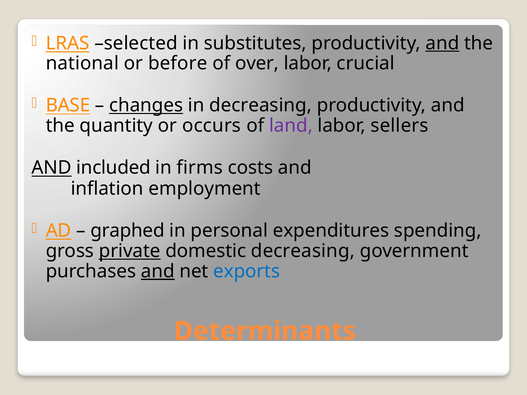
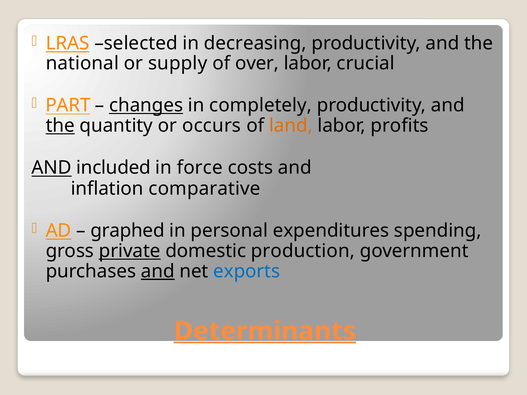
substitutes: substitutes -> decreasing
and at (442, 43) underline: present -> none
before: before -> supply
BASE: BASE -> PART
in decreasing: decreasing -> completely
the at (60, 126) underline: none -> present
land colour: purple -> orange
sellers: sellers -> profits
firms: firms -> force
employment: employment -> comparative
domestic decreasing: decreasing -> production
Determinants underline: none -> present
